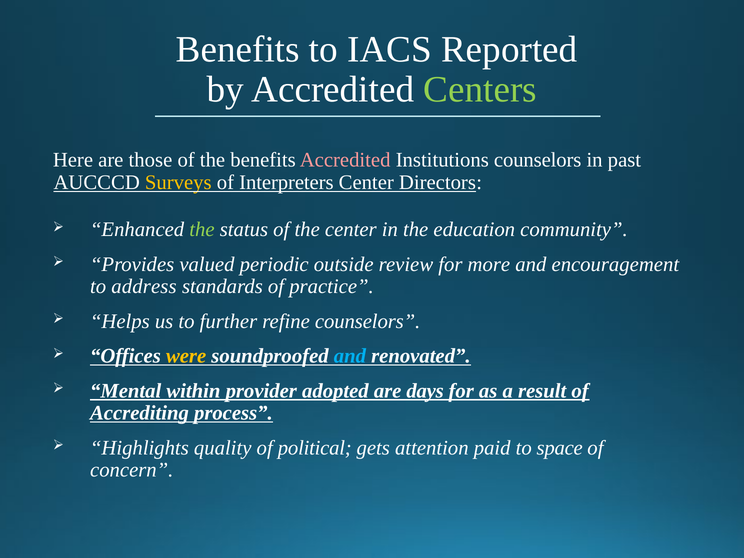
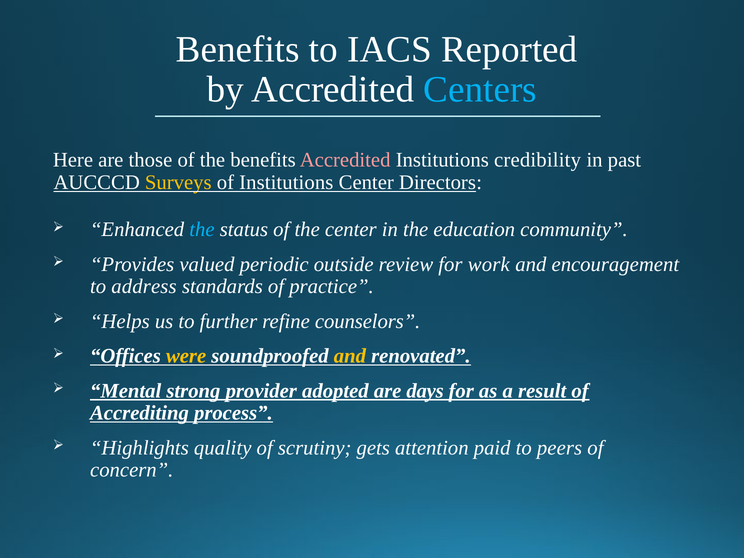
Centers colour: light green -> light blue
Institutions counselors: counselors -> credibility
of Interpreters: Interpreters -> Institutions
the at (202, 230) colour: light green -> light blue
more: more -> work
and at (350, 356) colour: light blue -> yellow
within: within -> strong
political: political -> scrutiny
space: space -> peers
